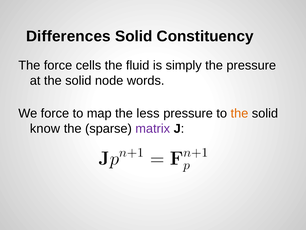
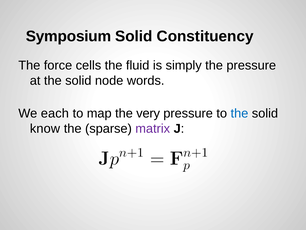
Differences: Differences -> Symposium
We force: force -> each
less: less -> very
the at (239, 113) colour: orange -> blue
